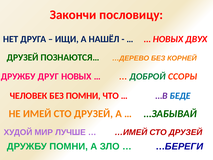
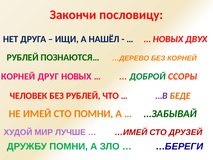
ДРУЗЕЙ at (23, 57): ДРУЗЕЙ -> РУБЛЕЙ
ДРУЖБУ at (18, 76): ДРУЖБУ -> КОРНЕЙ
БЕЗ ПОМНИ: ПОМНИ -> РУБЛЕЙ
БЕДЕ colour: blue -> orange
ИМЕЙ СТО ДРУЗЕЙ: ДРУЗЕЙ -> ПОМНИ
